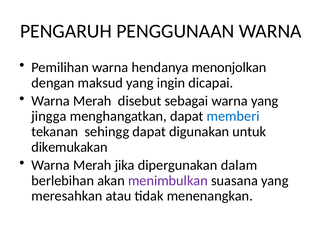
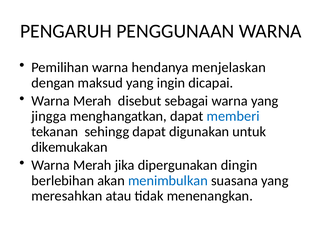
menonjolkan: menonjolkan -> menjelaskan
dalam: dalam -> dingin
menimbulkan colour: purple -> blue
